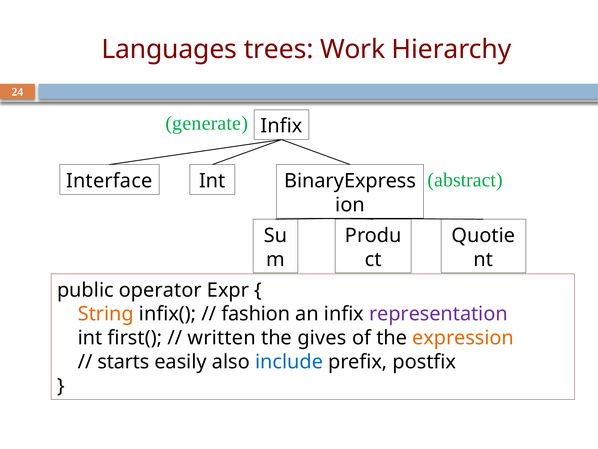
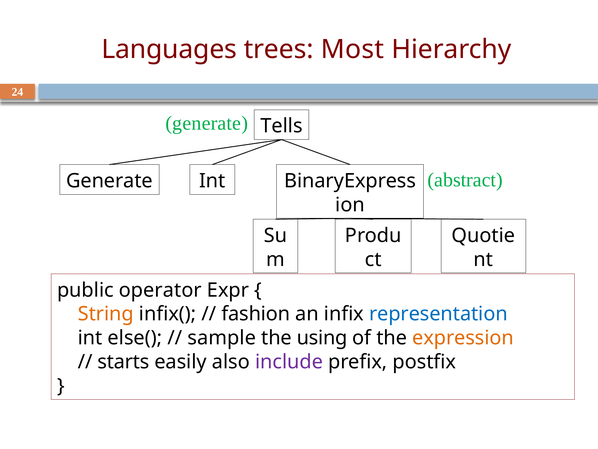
Work: Work -> Most
Infix at (282, 126): Infix -> Tells
Interface at (109, 181): Interface -> Generate
representation colour: purple -> blue
first(: first( -> else(
written: written -> sample
gives: gives -> using
include colour: blue -> purple
